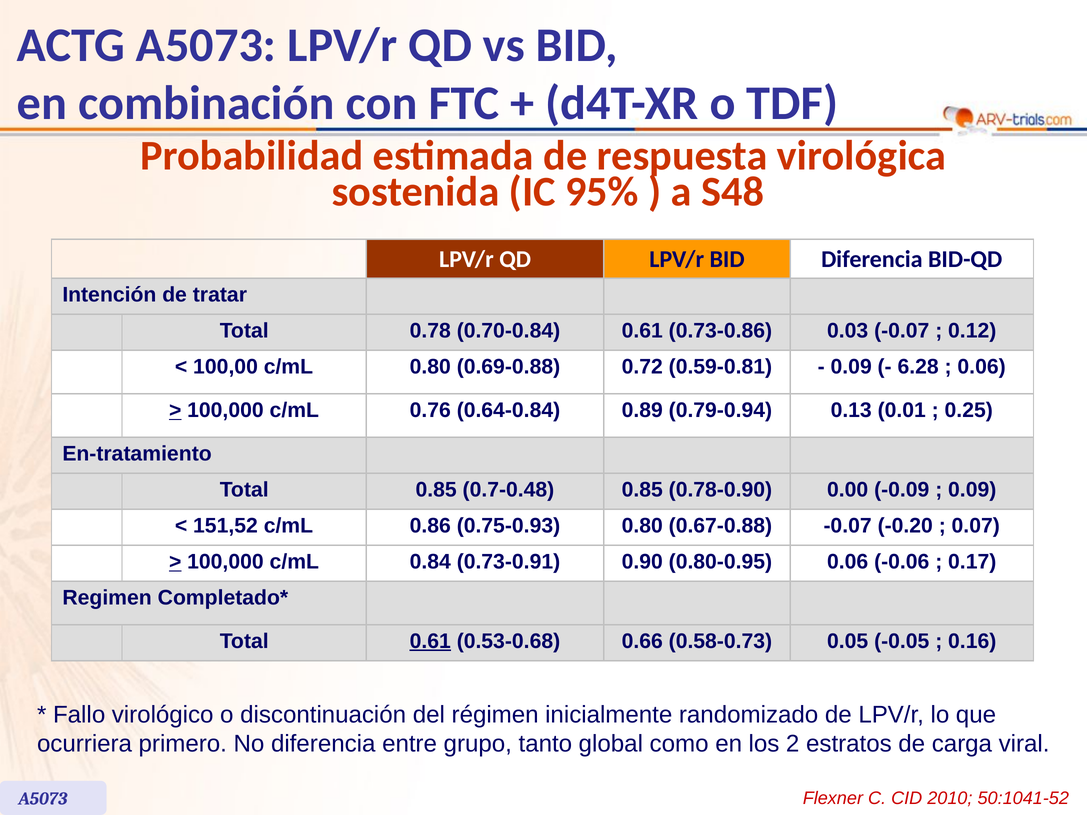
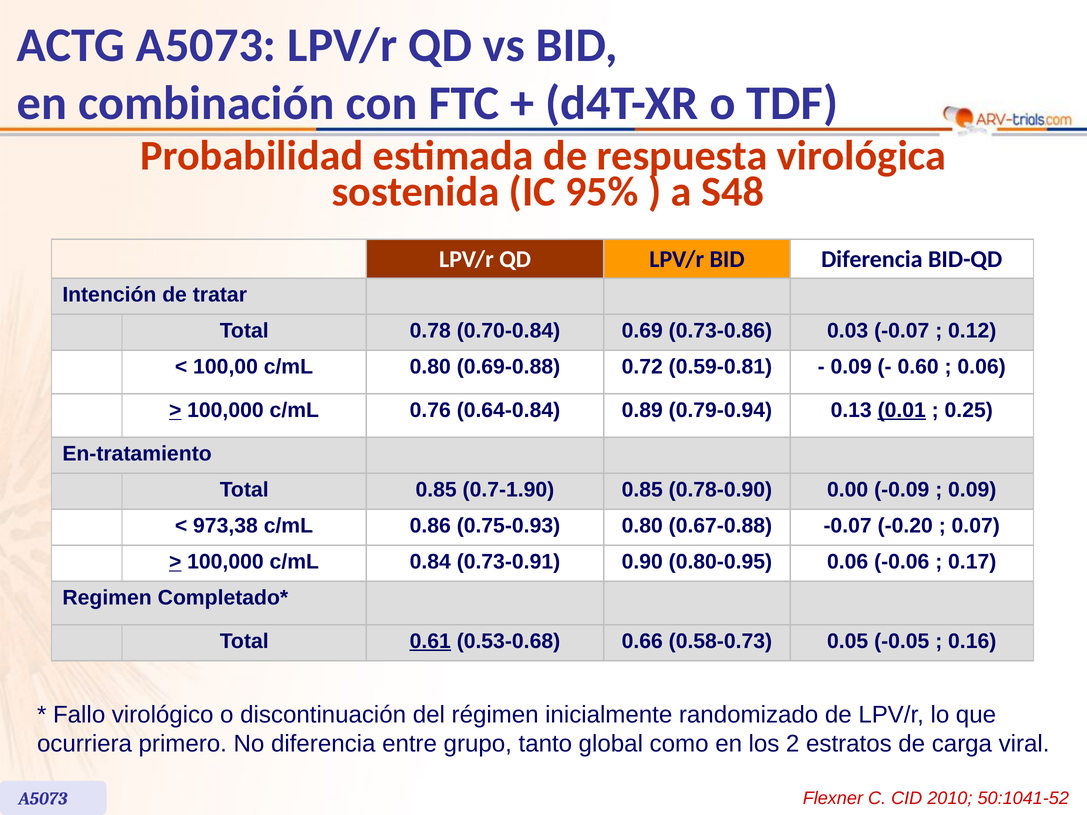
0.70-0.84 0.61: 0.61 -> 0.69
6.28: 6.28 -> 0.60
0.01 underline: none -> present
0.7-0.48: 0.7-0.48 -> 0.7-1.90
151,52: 151,52 -> 973,38
